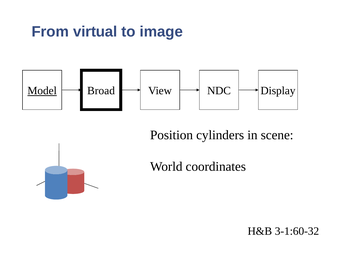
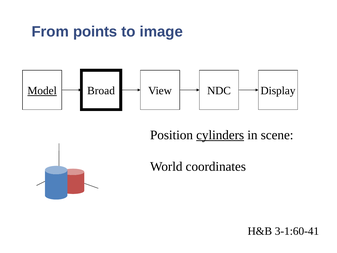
virtual: virtual -> points
cylinders underline: none -> present
3-1:60-32: 3-1:60-32 -> 3-1:60-41
